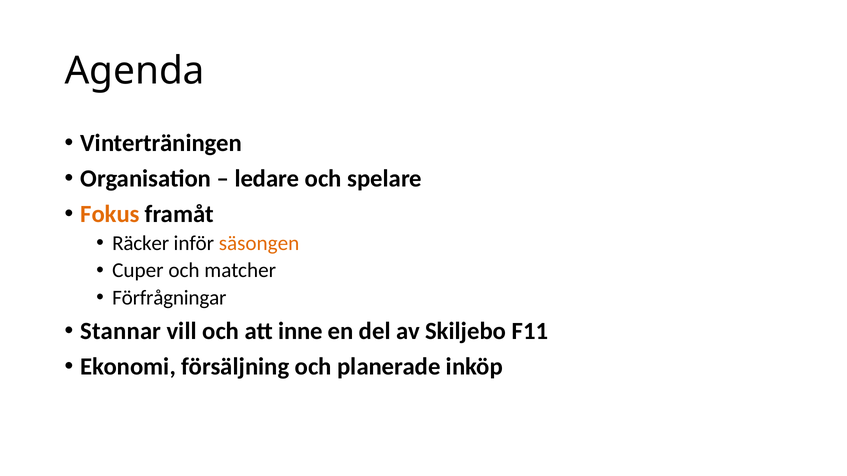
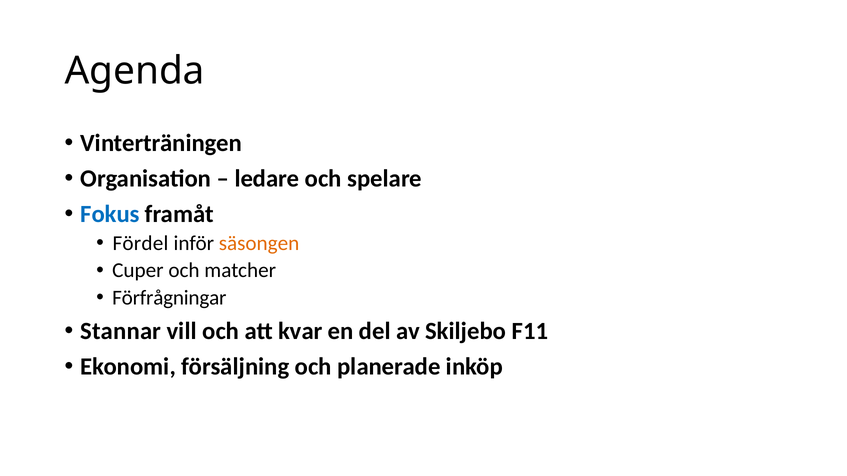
Fokus colour: orange -> blue
Räcker: Räcker -> Fördel
inne: inne -> kvar
